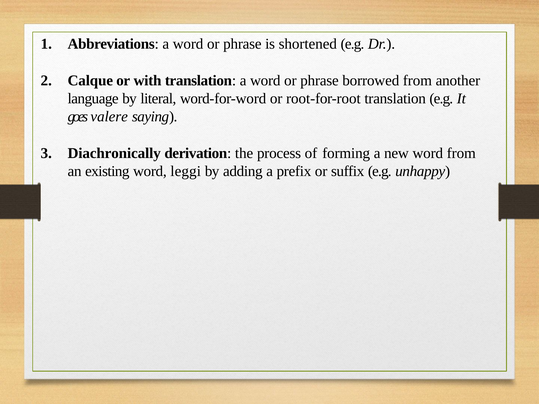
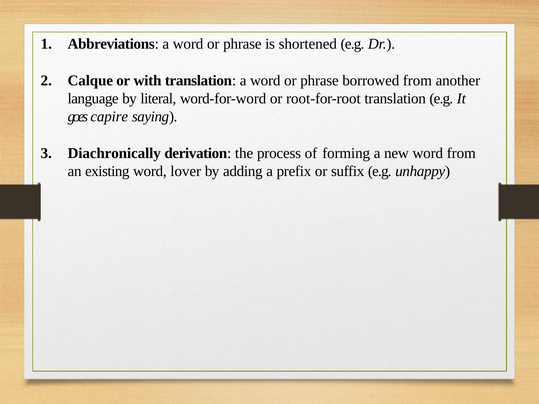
valere: valere -> capire
leggi: leggi -> lover
